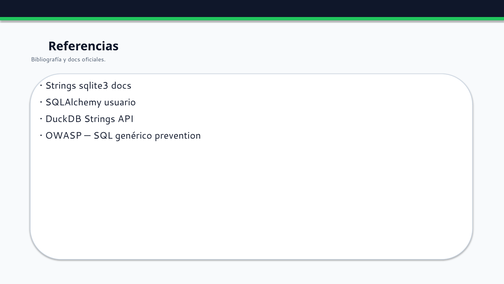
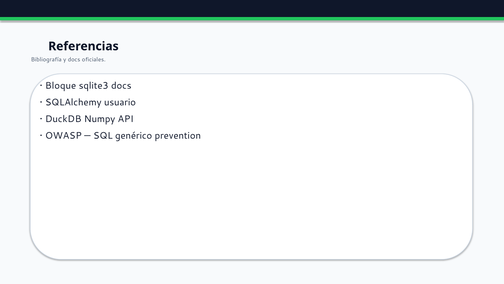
Strings at (61, 86): Strings -> Bloque
DuckDB Strings: Strings -> Numpy
